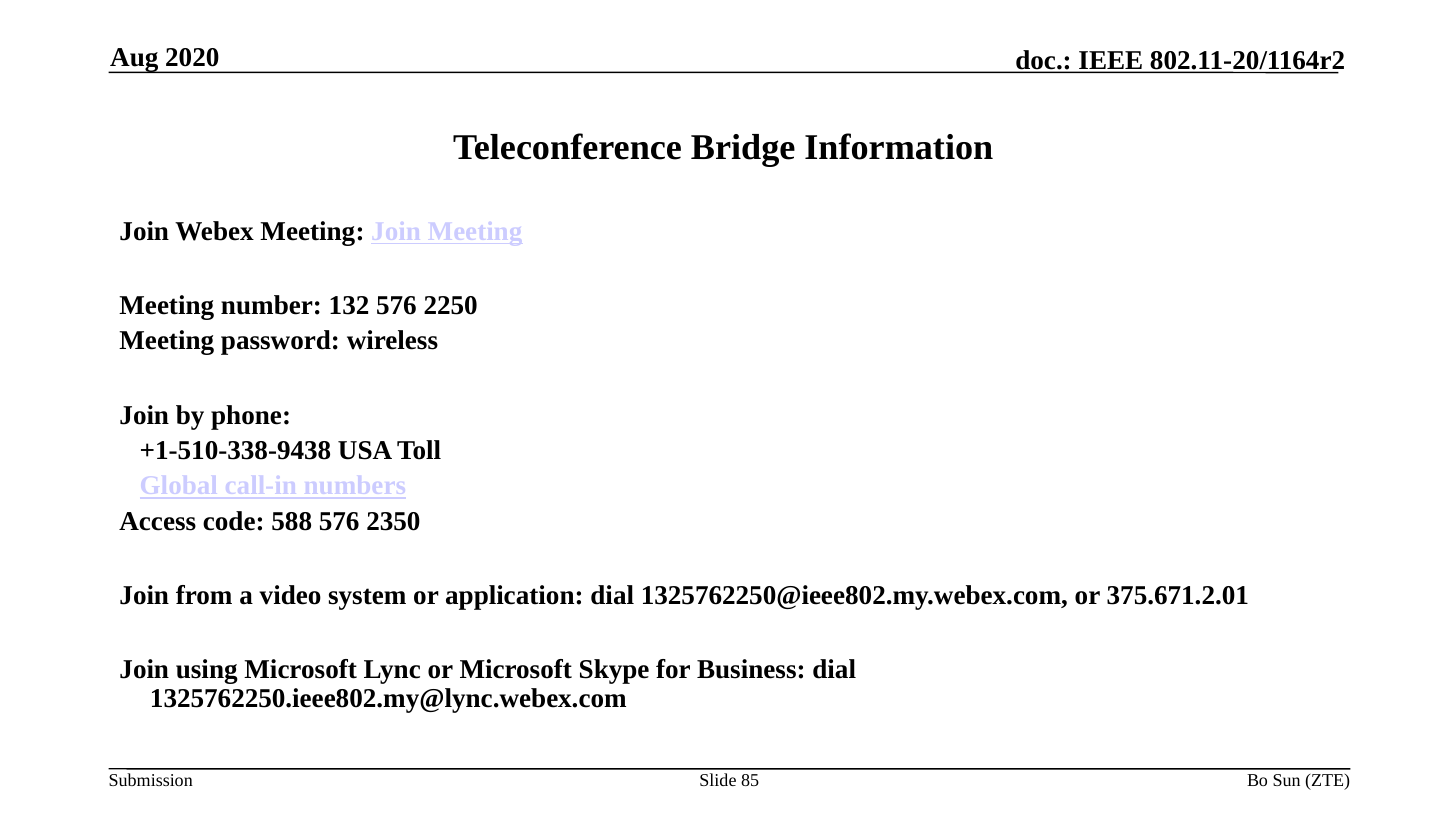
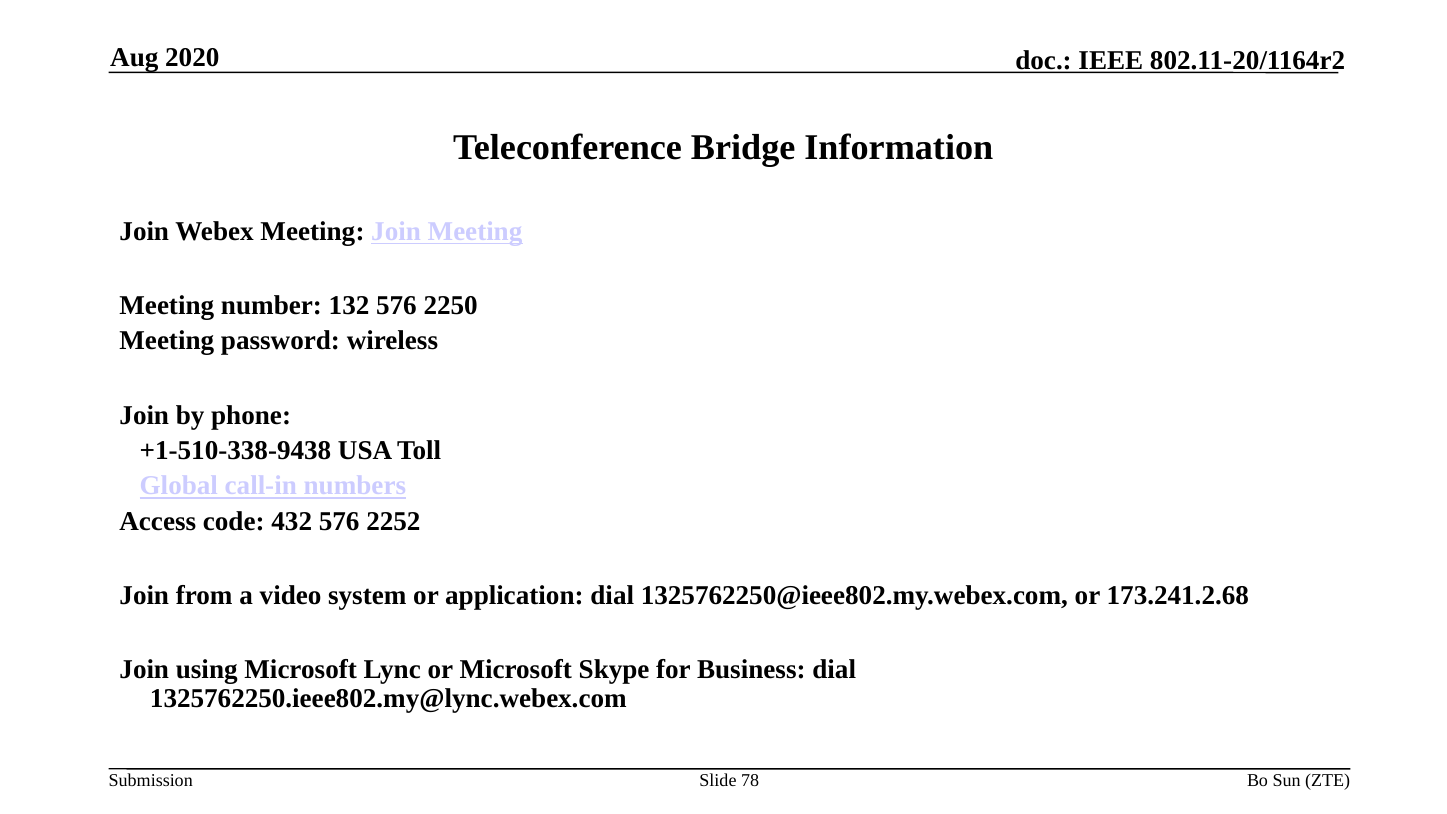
588: 588 -> 432
2350: 2350 -> 2252
375.671.2.01: 375.671.2.01 -> 173.241.2.68
85: 85 -> 78
